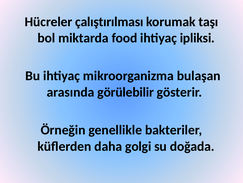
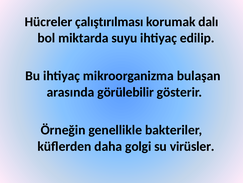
taşı: taşı -> dalı
food: food -> suyu
ipliksi: ipliksi -> edilip
doğada: doğada -> virüsler
